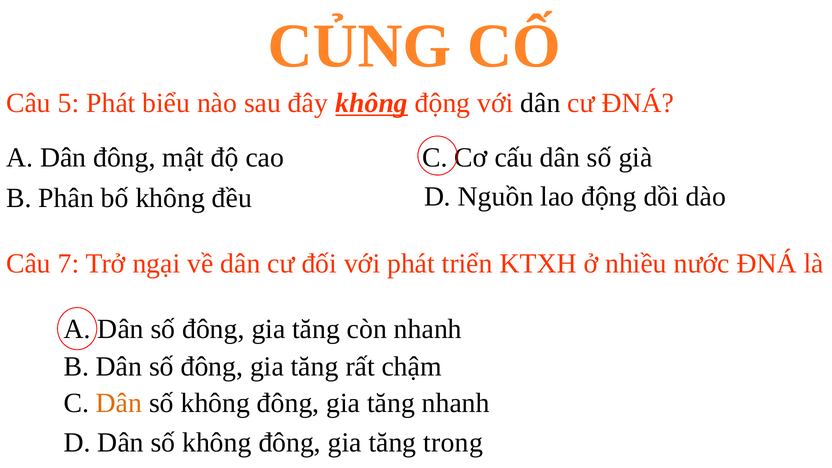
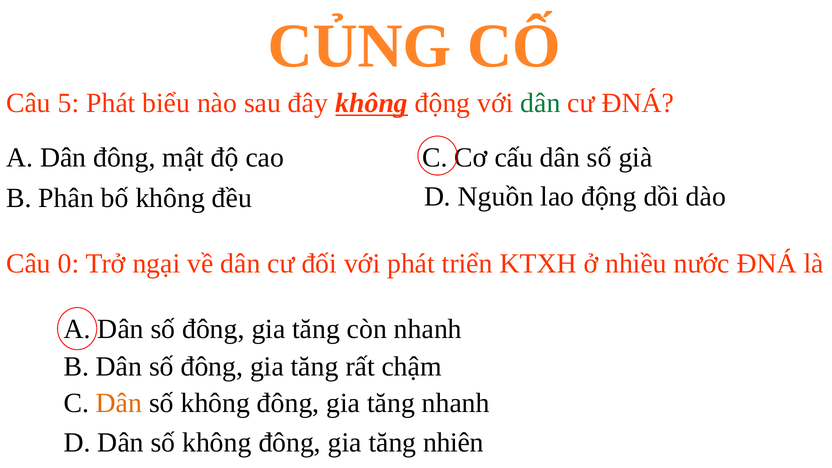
dân at (540, 103) colour: black -> green
7: 7 -> 0
trong: trong -> nhiên
